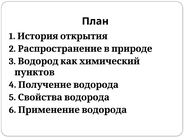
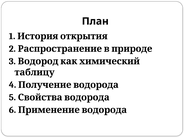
пунктов: пунктов -> таблицу
